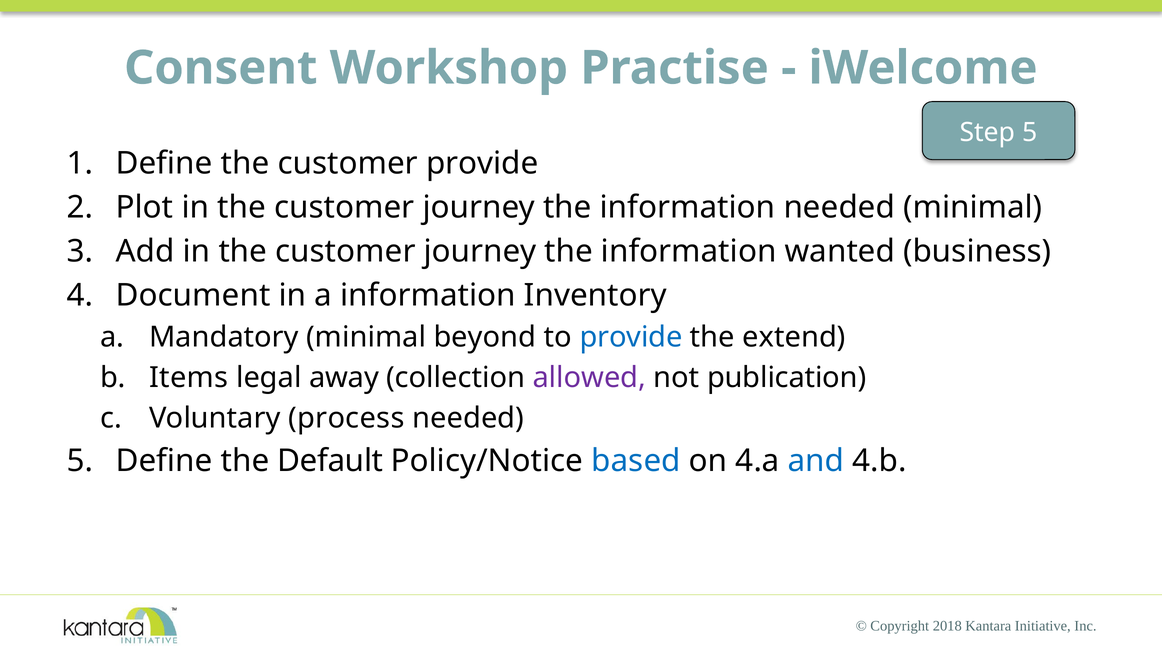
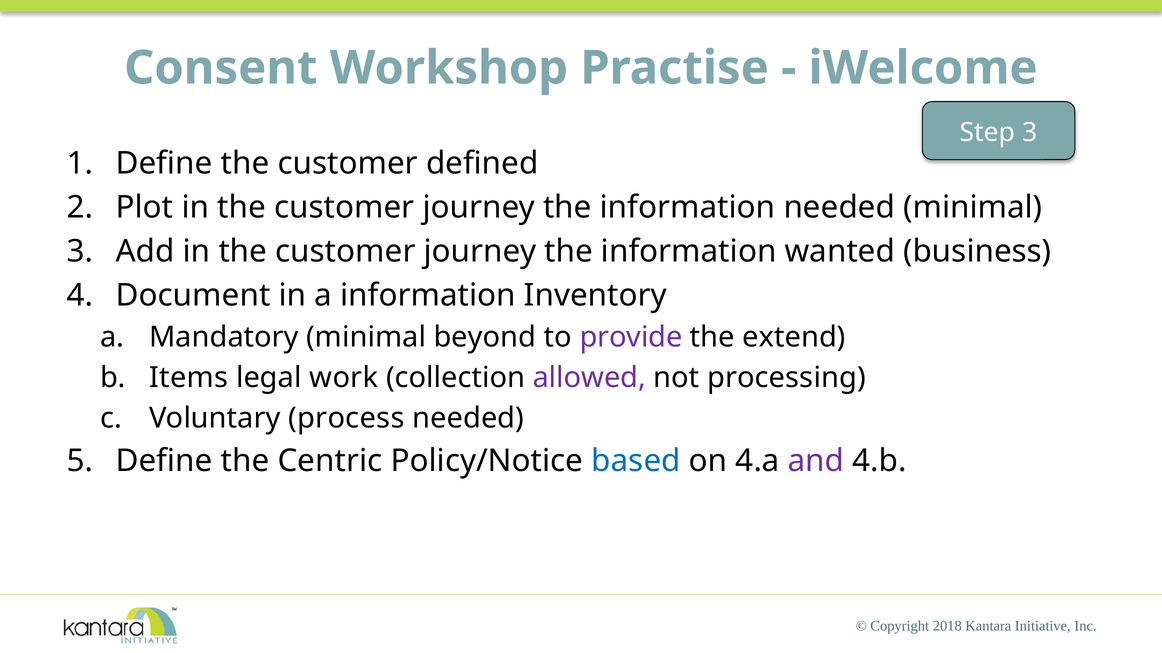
Step 5: 5 -> 3
customer provide: provide -> defined
provide at (631, 337) colour: blue -> purple
away: away -> work
publication: publication -> processing
Default: Default -> Centric
and colour: blue -> purple
